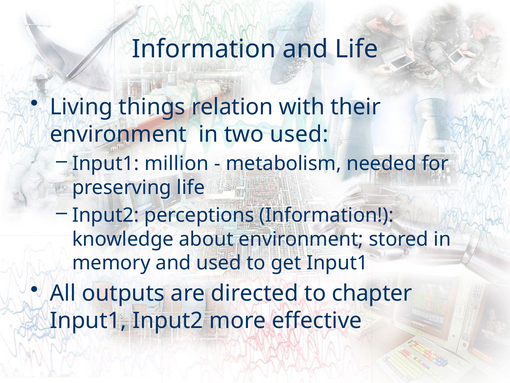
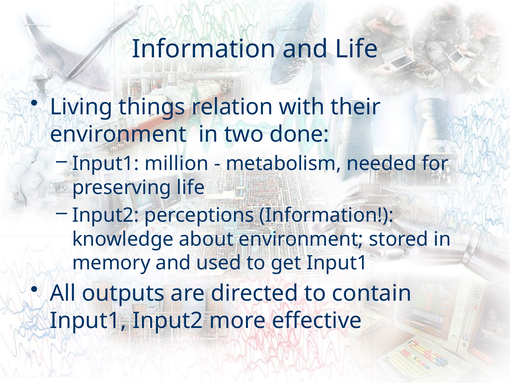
two used: used -> done
chapter: chapter -> contain
